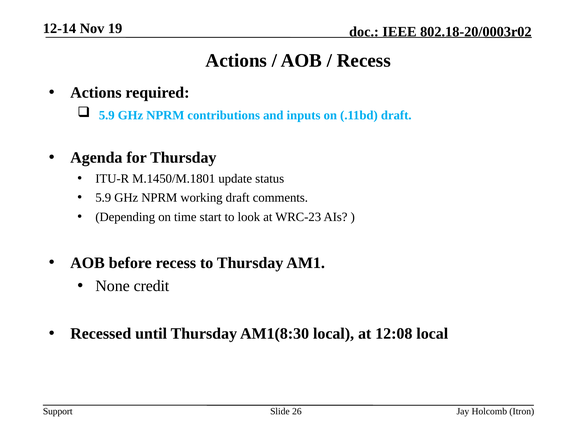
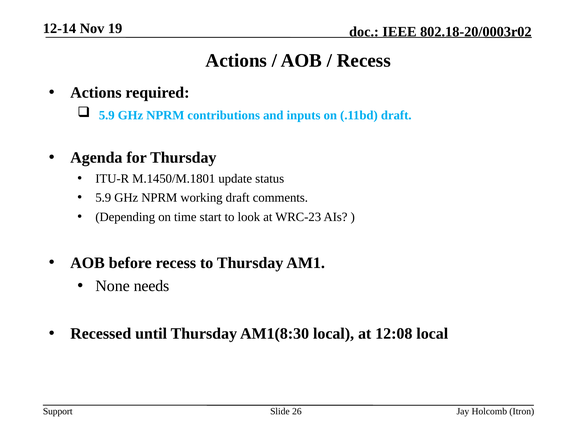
credit: credit -> needs
